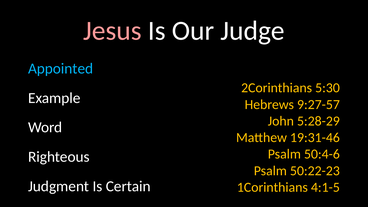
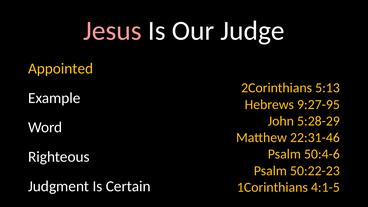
Appointed colour: light blue -> yellow
5:30: 5:30 -> 5:13
9:27-57: 9:27-57 -> 9:27-95
19:31-46: 19:31-46 -> 22:31-46
